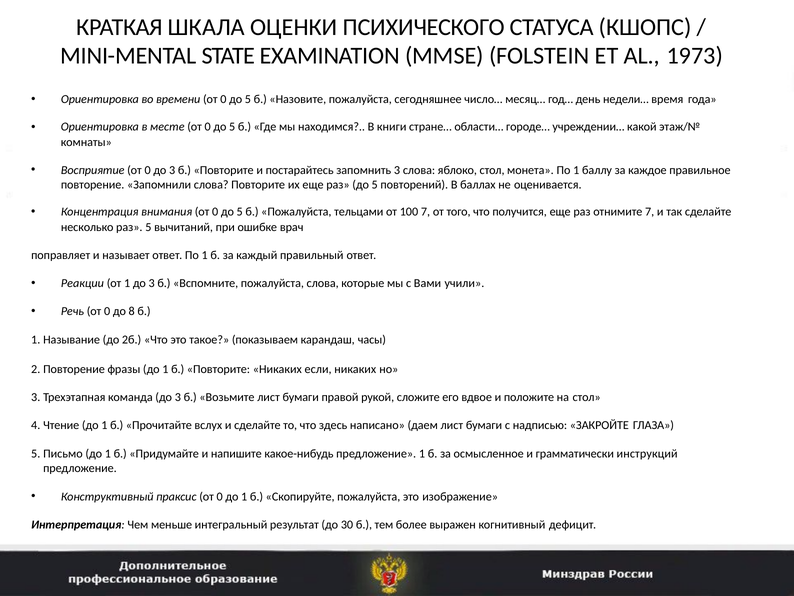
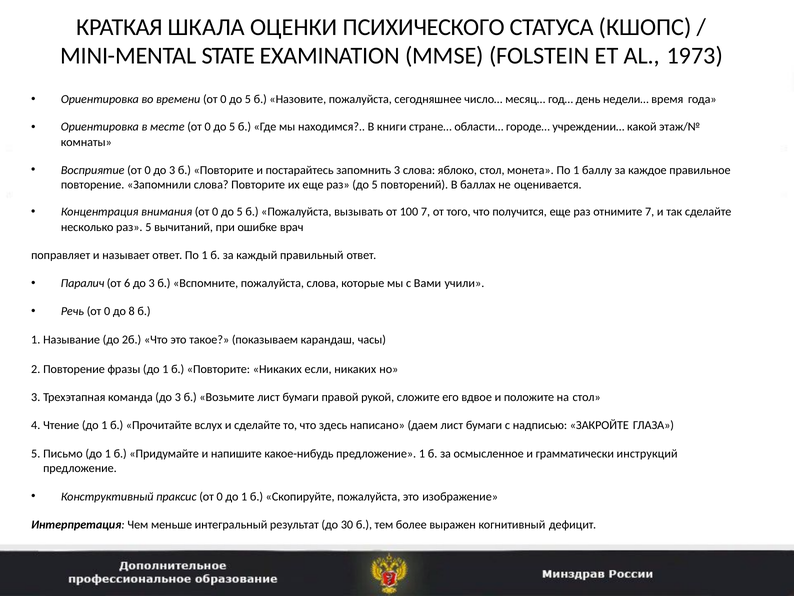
тельцами: тельцами -> вызывать
Реакции: Реакции -> Паралич
от 1: 1 -> 6
